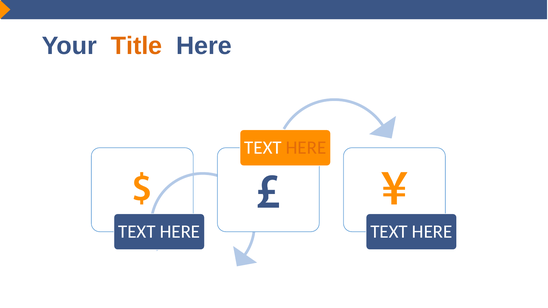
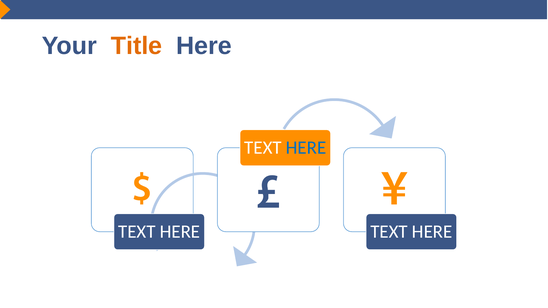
HERE at (306, 148) colour: orange -> blue
